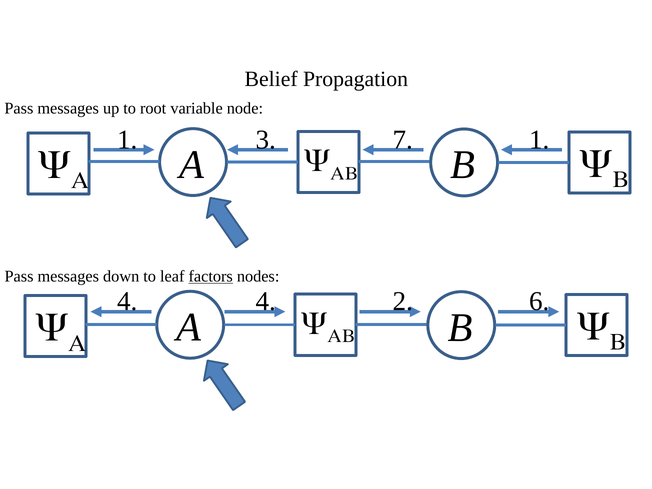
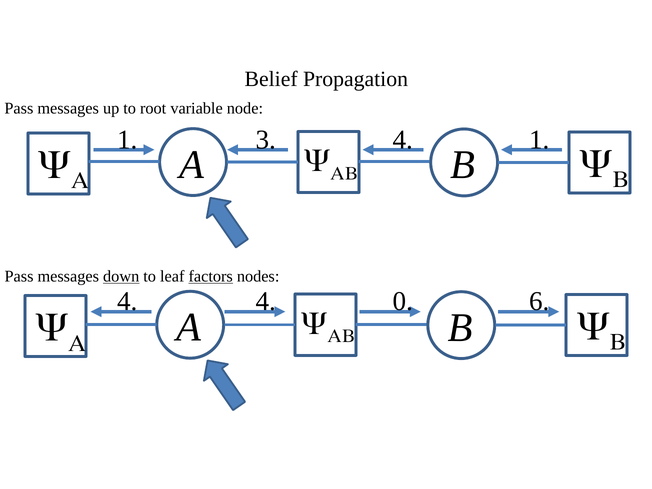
1 7: 7 -> 4
down underline: none -> present
2: 2 -> 0
